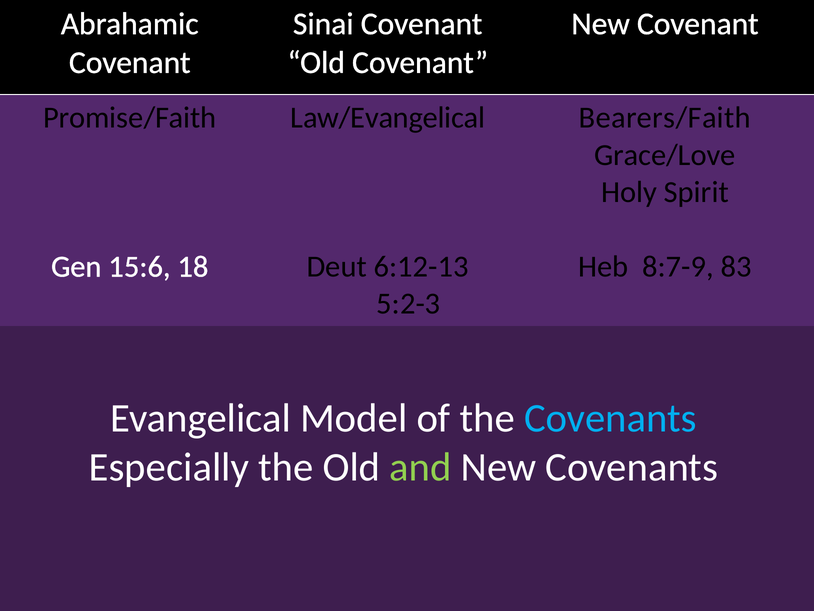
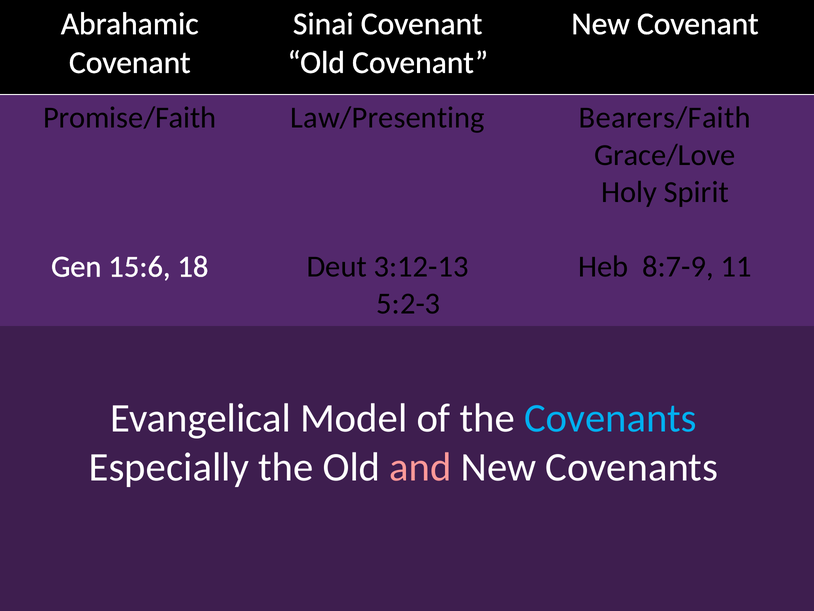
Law/Evangelical: Law/Evangelical -> Law/Presenting
6:12-13: 6:12-13 -> 3:12-13
83: 83 -> 11
and colour: light green -> pink
